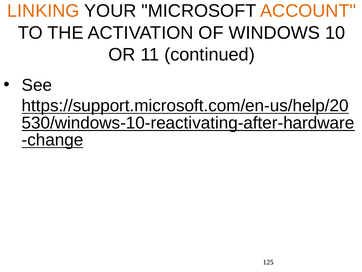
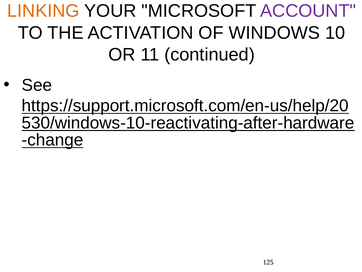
ACCOUNT colour: orange -> purple
